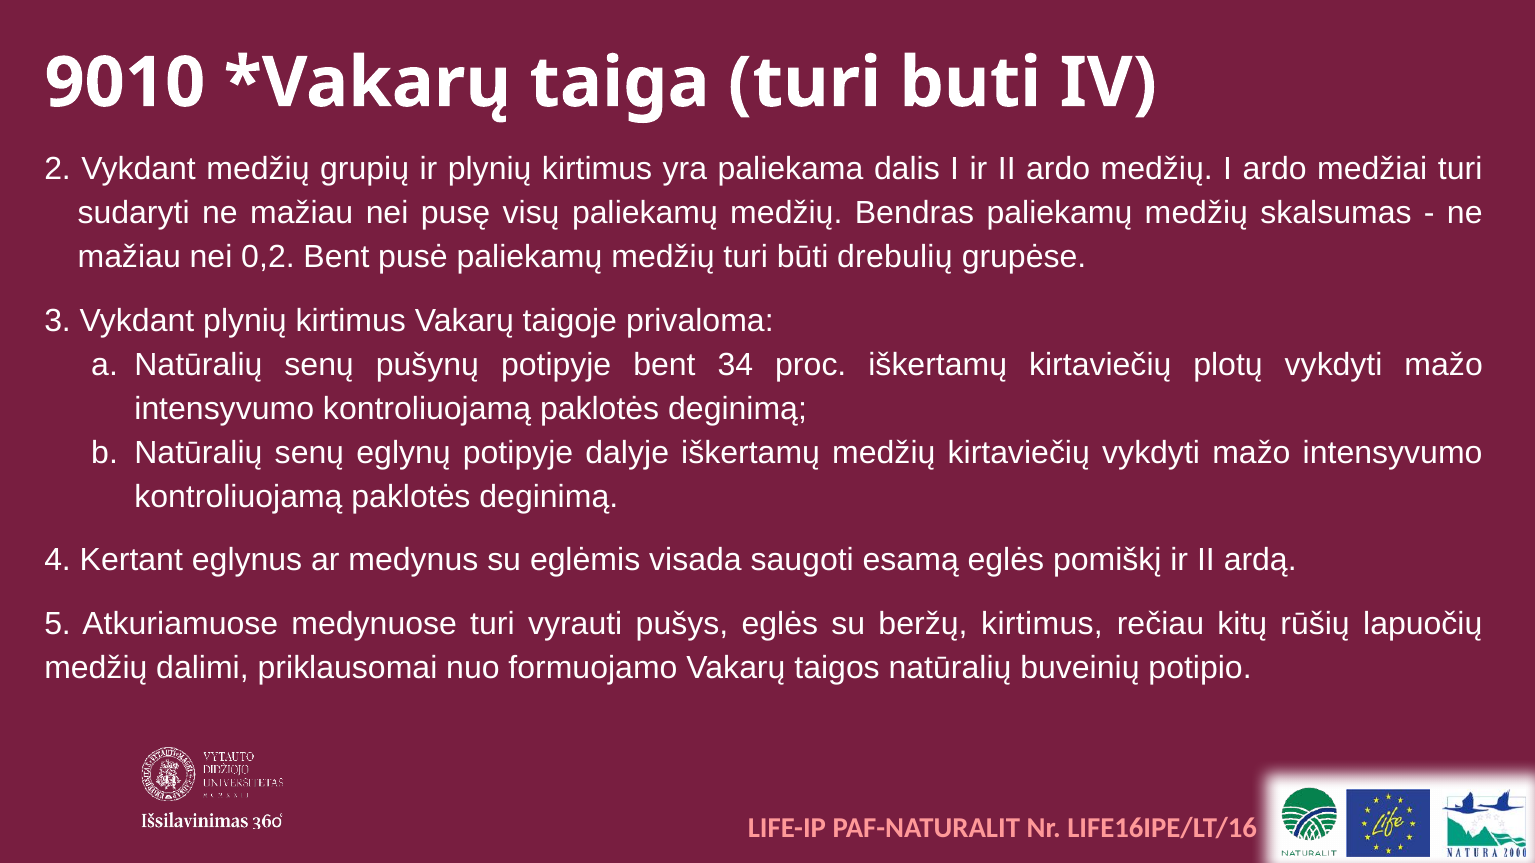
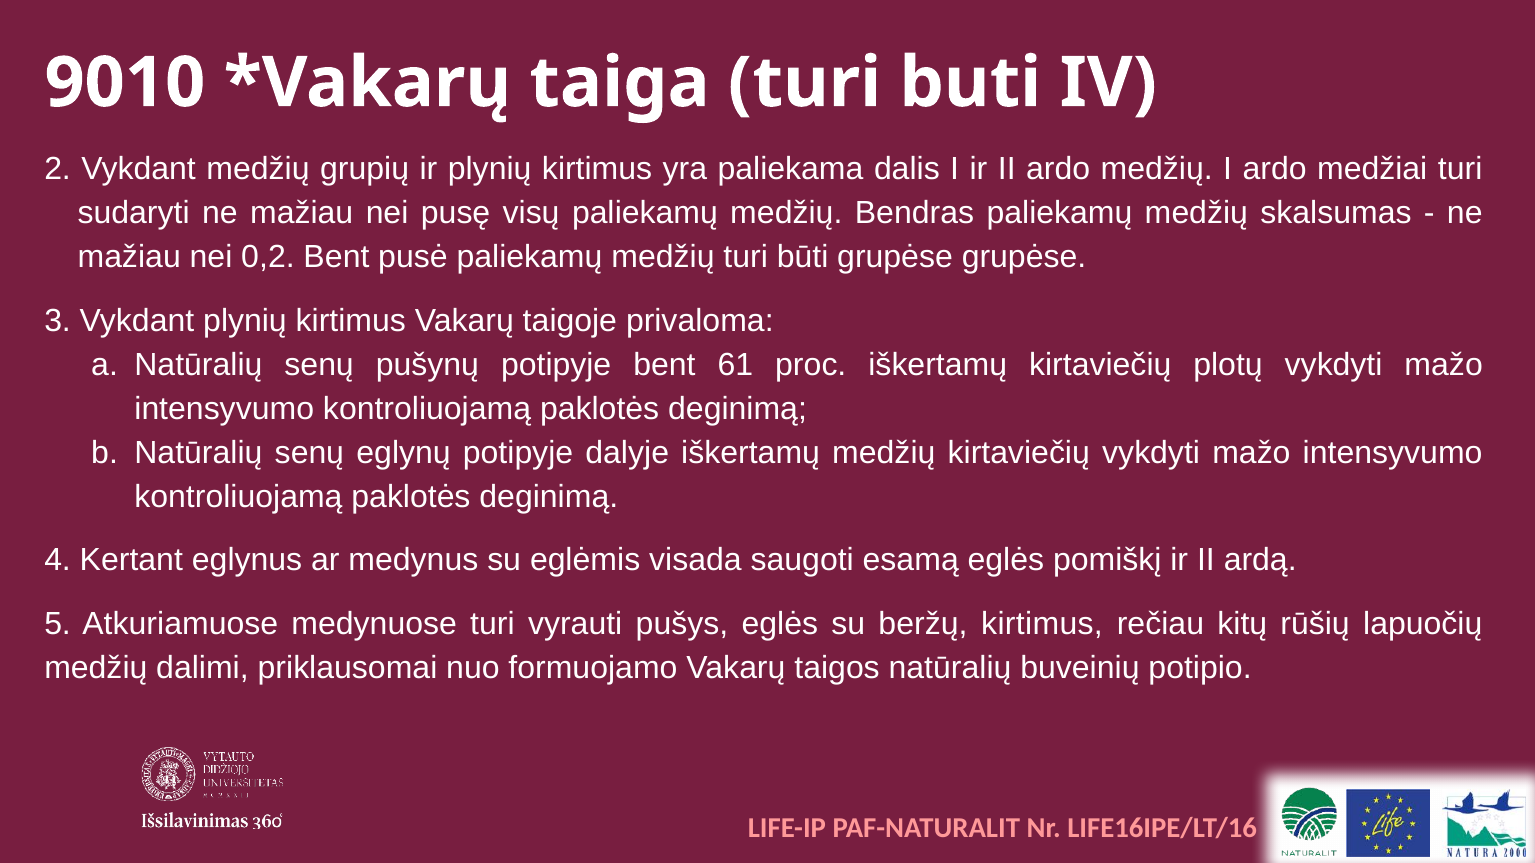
būti drebulių: drebulių -> grupėse
34: 34 -> 61
